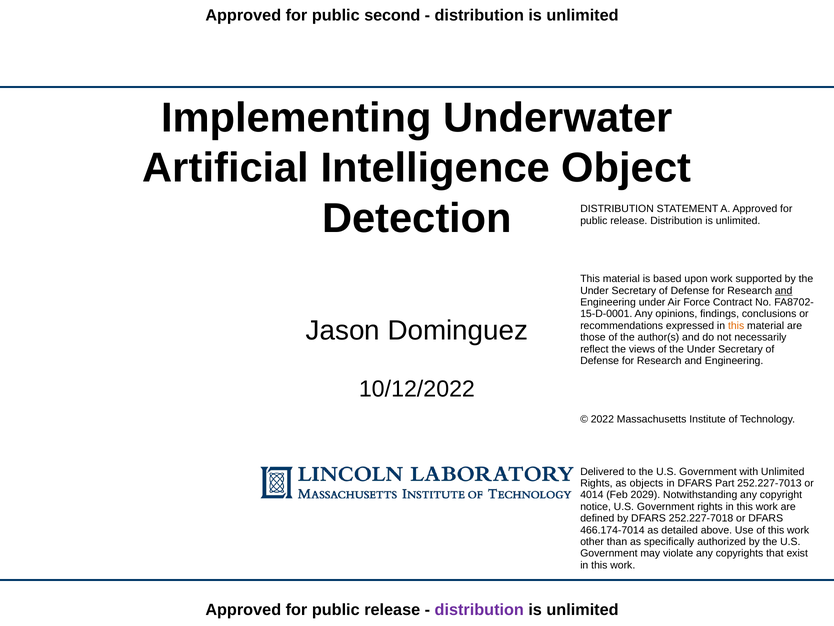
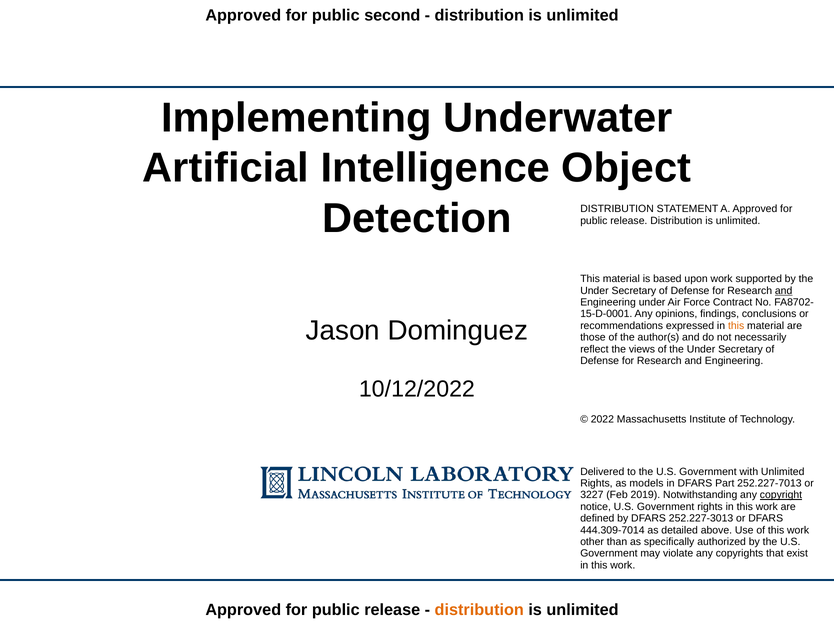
objects: objects -> models
4014: 4014 -> 3227
2029: 2029 -> 2019
copyright underline: none -> present
252.227-7018: 252.227-7018 -> 252.227-3013
466.174-7014: 466.174-7014 -> 444.309-7014
distribution at (479, 609) colour: purple -> orange
